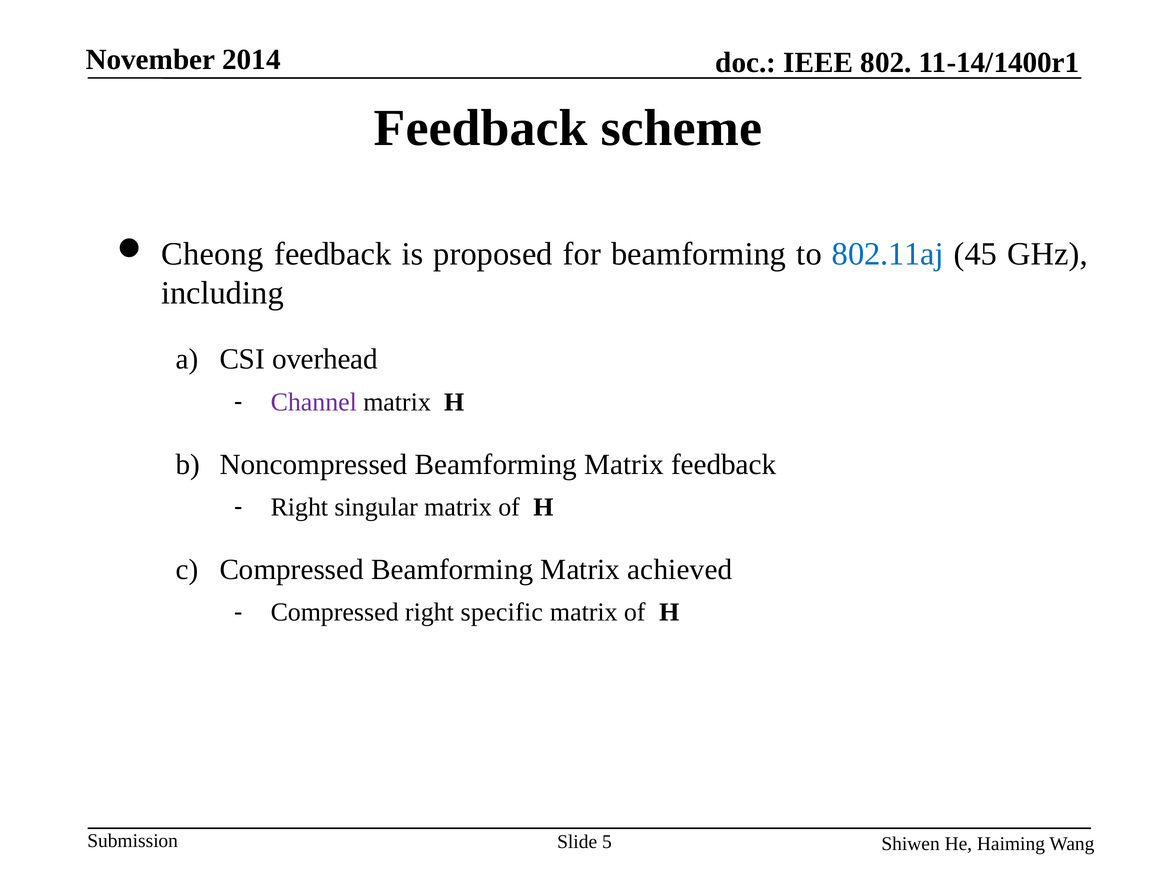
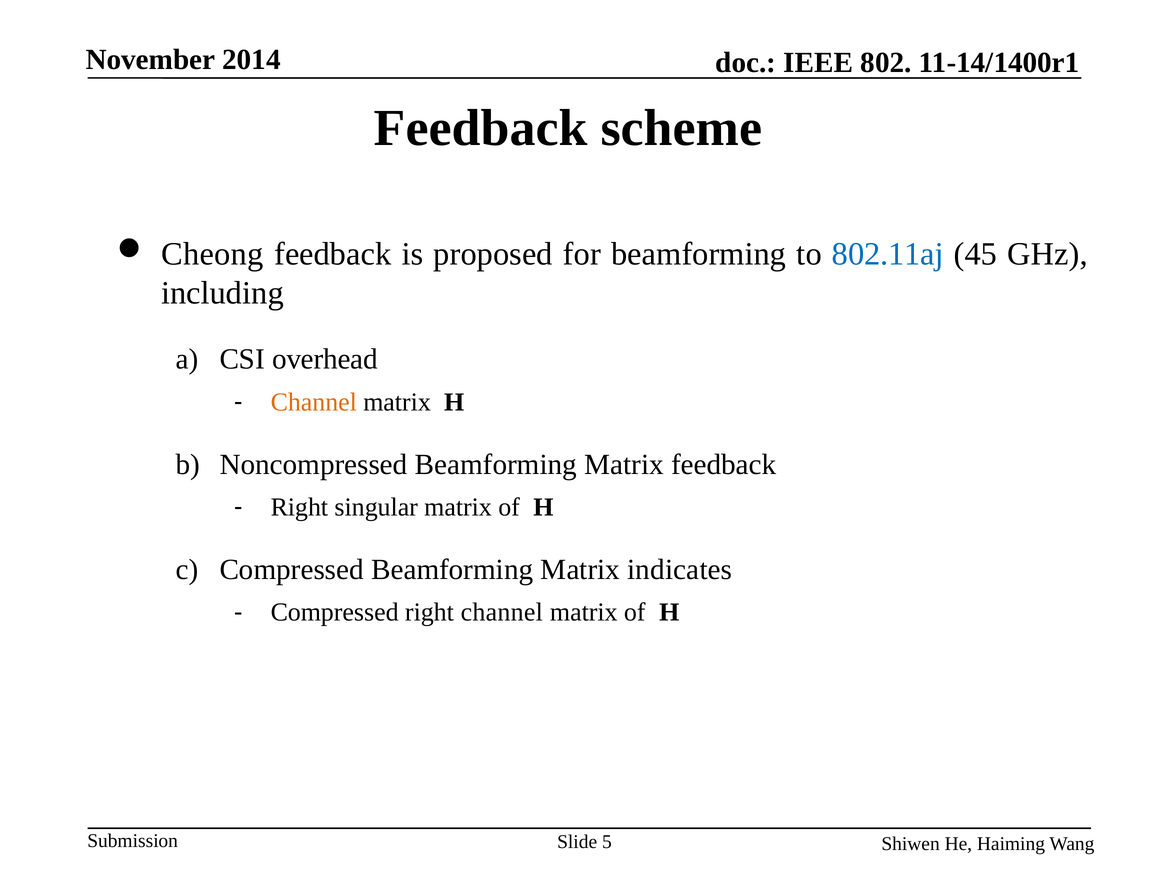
Channel at (314, 402) colour: purple -> orange
achieved: achieved -> indicates
right specific: specific -> channel
